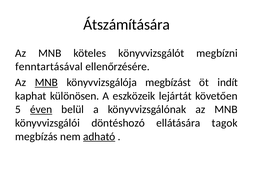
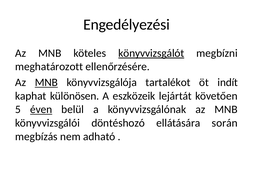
Átszámítására: Átszámítására -> Engedélyezési
könyvvizsgálót underline: none -> present
fenntartásával: fenntartásával -> meghatározott
megbízást: megbízást -> tartalékot
tagok: tagok -> során
adható underline: present -> none
